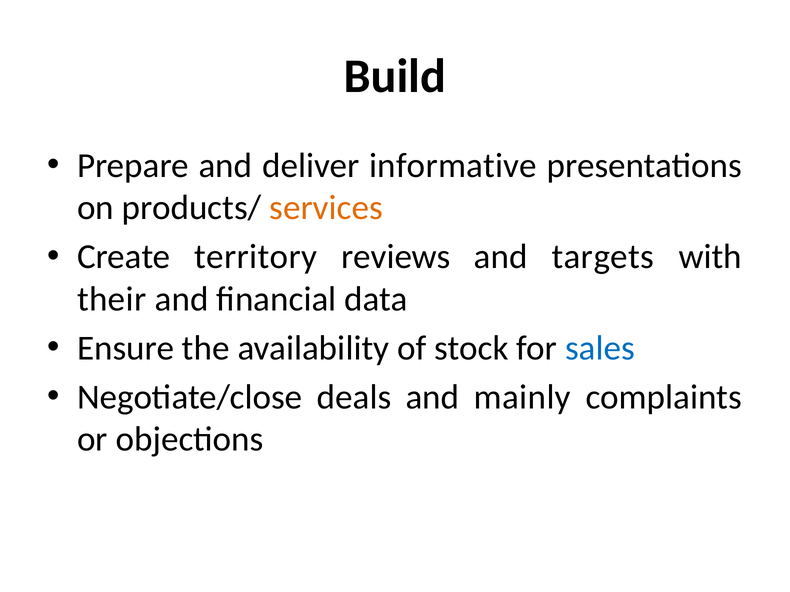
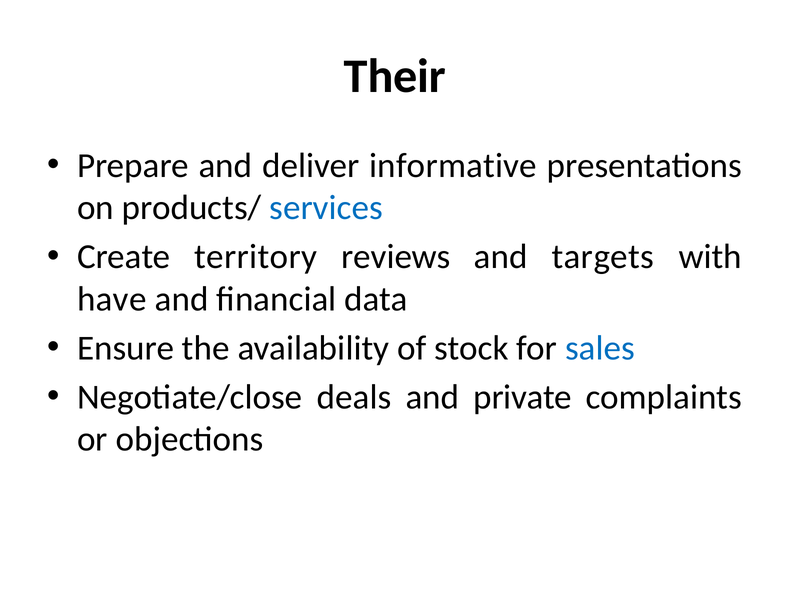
Build: Build -> Their
services colour: orange -> blue
their: their -> have
mainly: mainly -> private
